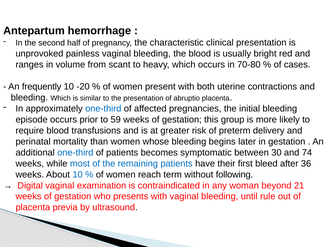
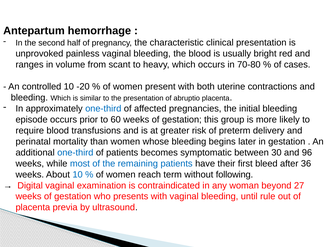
frequently: frequently -> controlled
59: 59 -> 60
74: 74 -> 96
21: 21 -> 27
